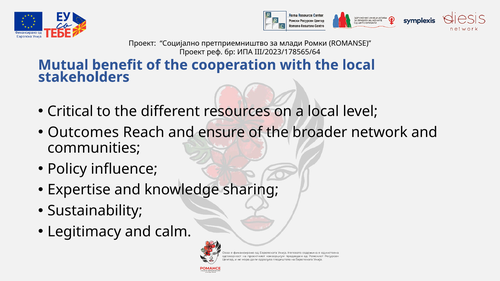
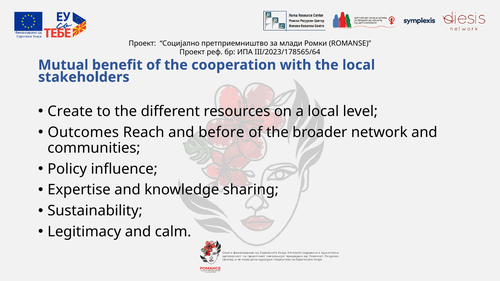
Critical: Critical -> Create
ensure: ensure -> before
